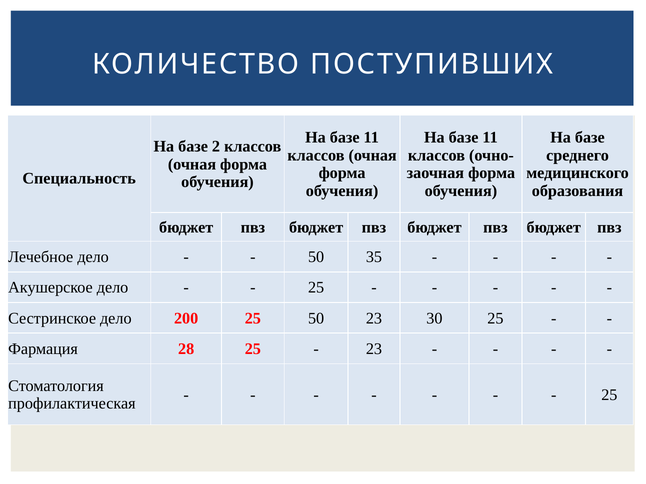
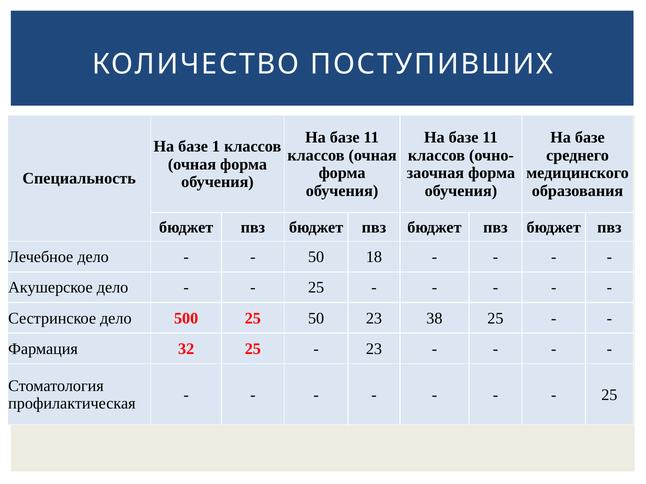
2: 2 -> 1
35: 35 -> 18
200: 200 -> 500
30: 30 -> 38
28: 28 -> 32
